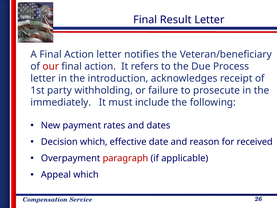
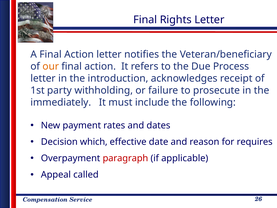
Result: Result -> Rights
our colour: red -> orange
received: received -> requires
Appeal which: which -> called
